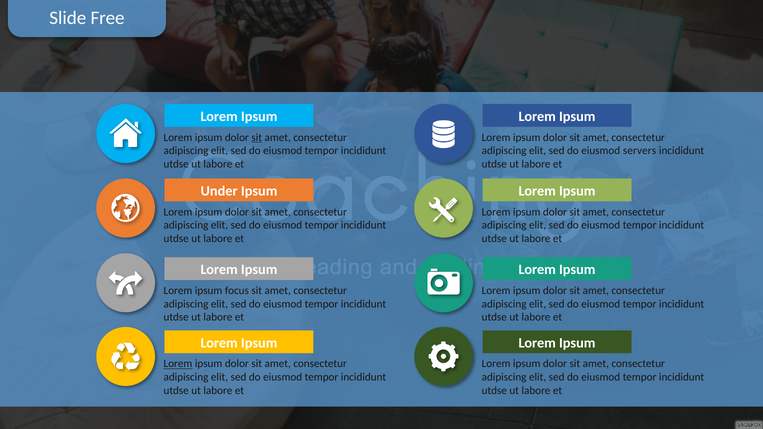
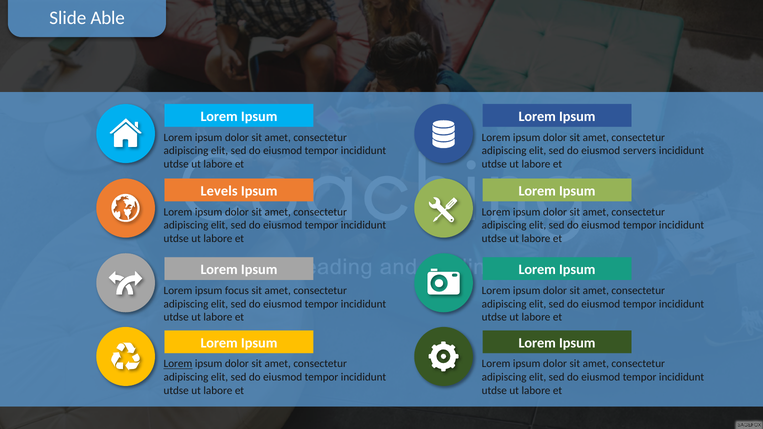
Free: Free -> Able
sit at (257, 137) underline: present -> none
Under: Under -> Levels
